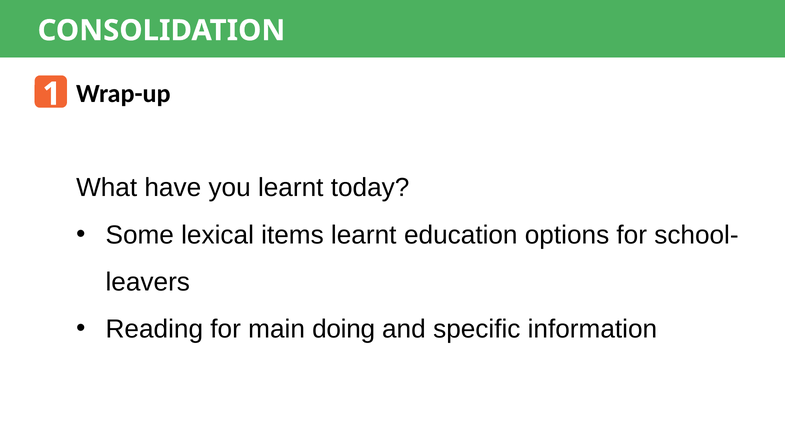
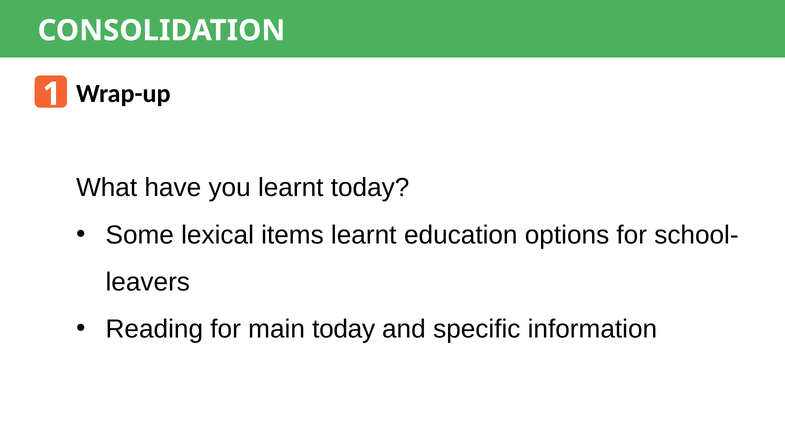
main doing: doing -> today
